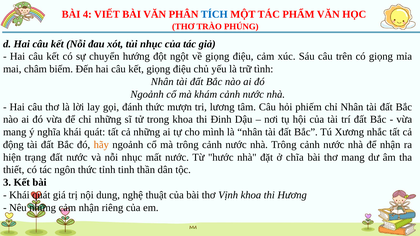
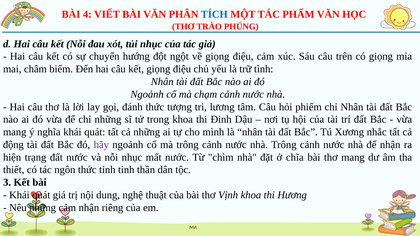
khám: khám -> chạm
mượn: mượn -> tượng
hãy colour: orange -> purple
hước: hước -> chìm
